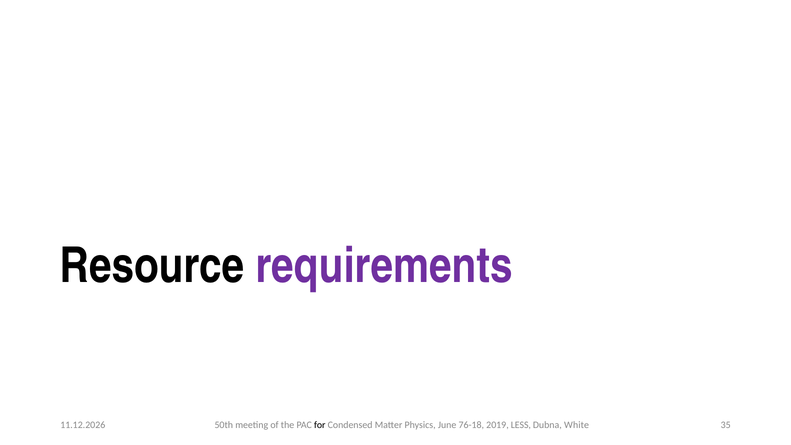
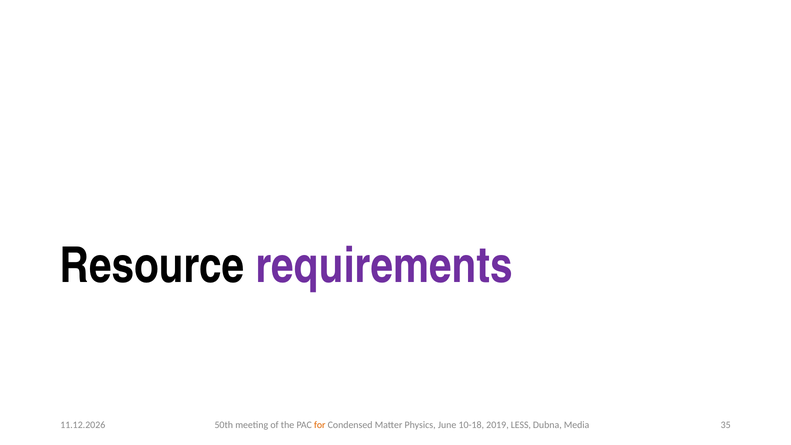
for colour: black -> orange
76-18: 76-18 -> 10-18
White: White -> Media
